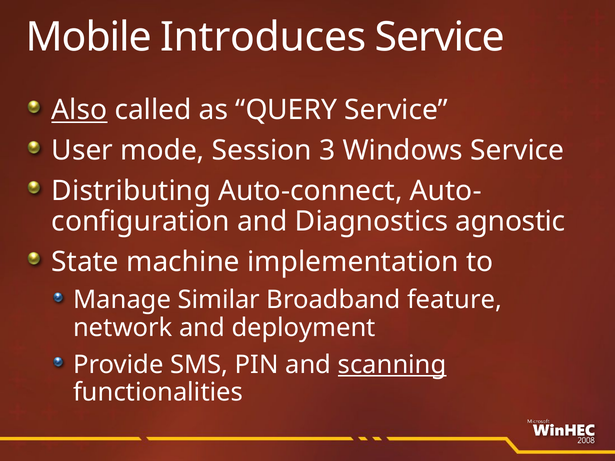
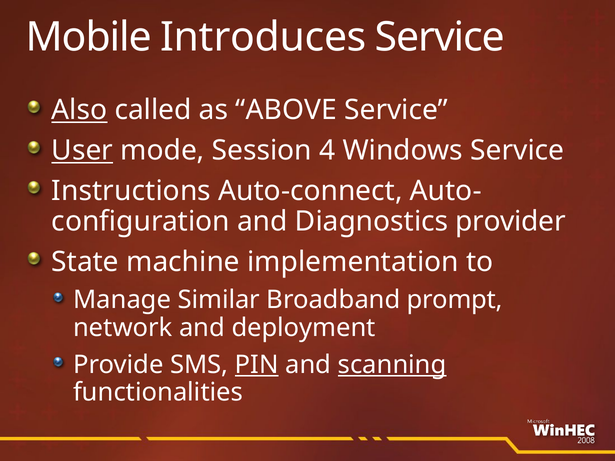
QUERY: QUERY -> ABOVE
User underline: none -> present
3: 3 -> 4
Distributing: Distributing -> Instructions
agnostic: agnostic -> provider
feature: feature -> prompt
PIN underline: none -> present
